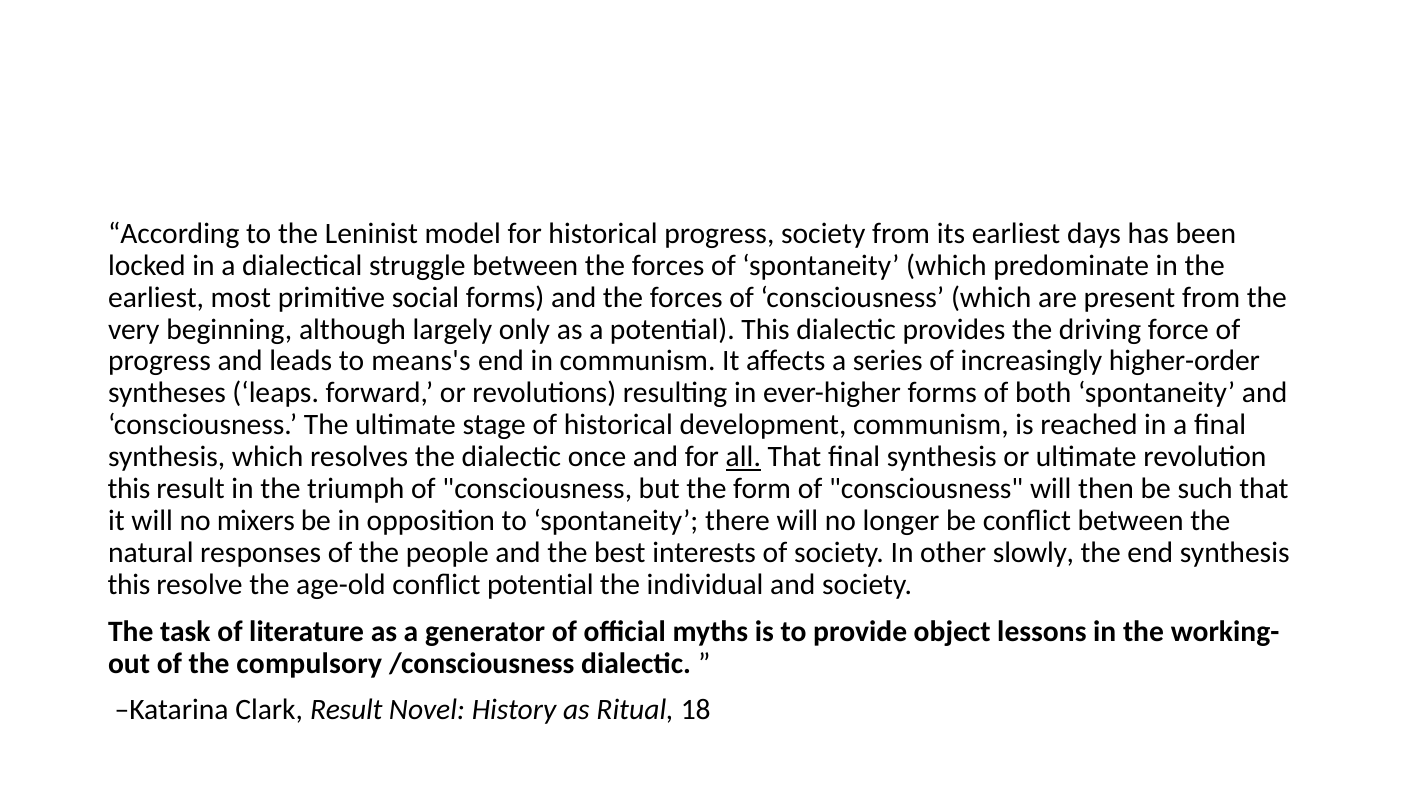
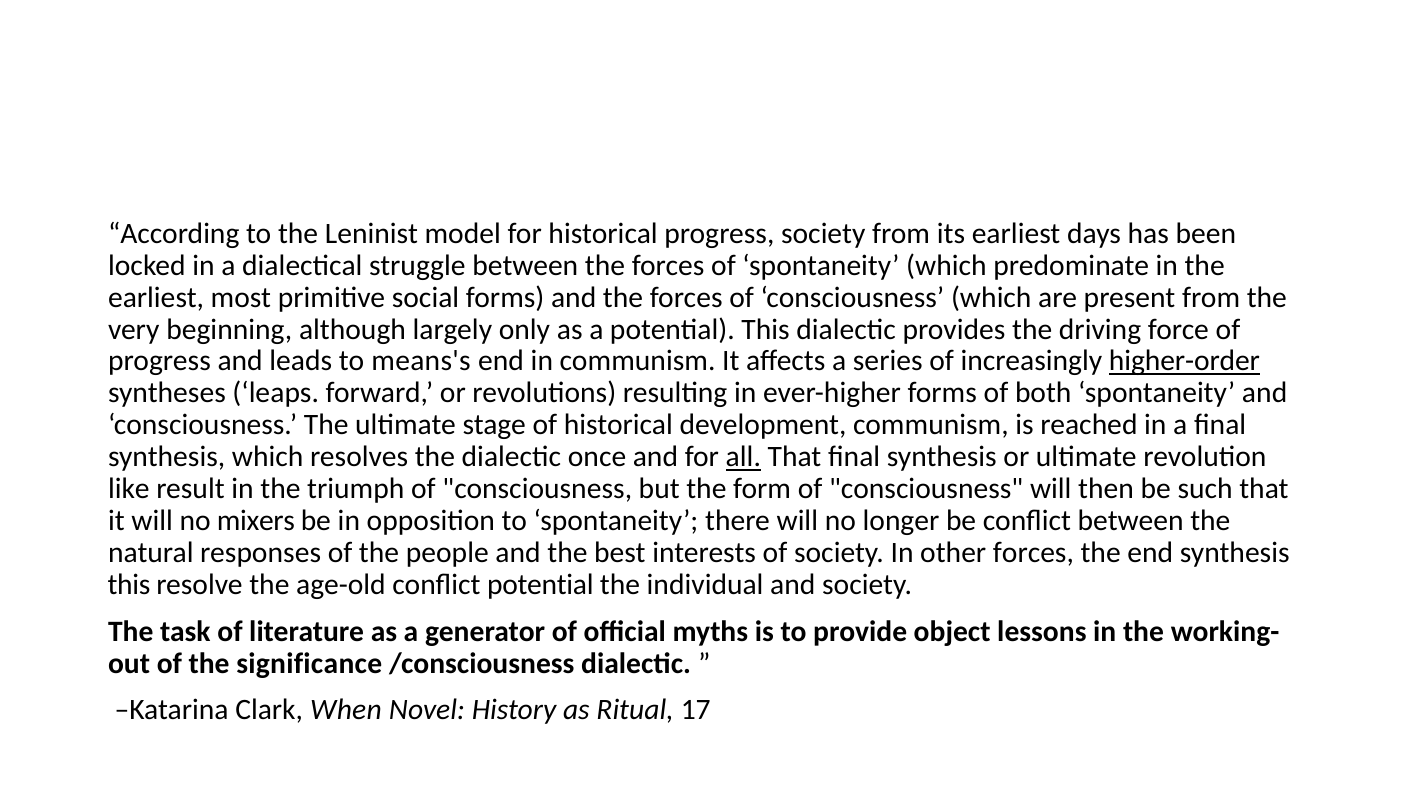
higher-order underline: none -> present
this at (129, 489): this -> like
other slowly: slowly -> forces
compulsory: compulsory -> significance
Clark Result: Result -> When
18: 18 -> 17
